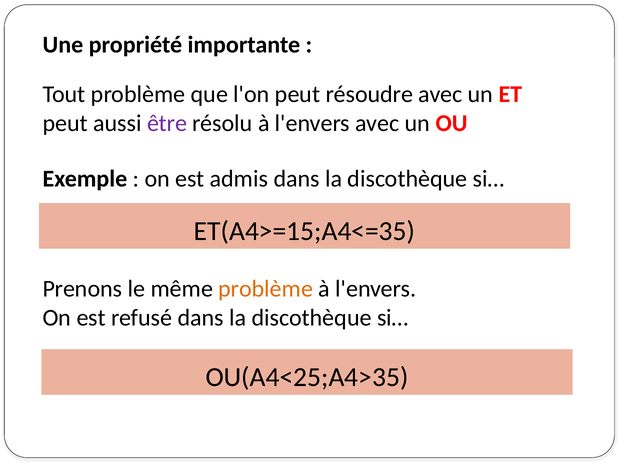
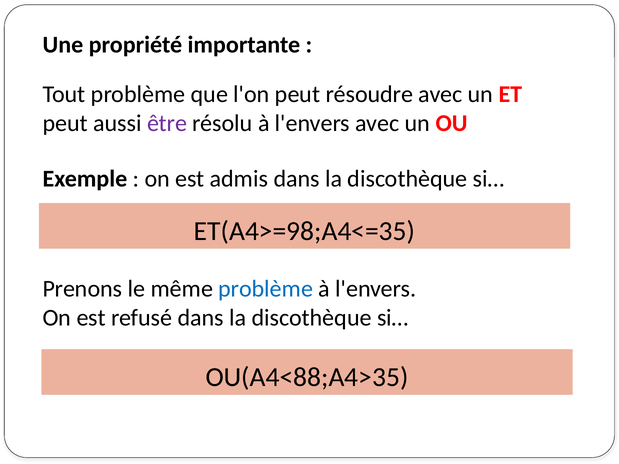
ET(A4>=15;A4<=35: ET(A4>=15;A4<=35 -> ET(A4>=98;A4<=35
problème at (266, 289) colour: orange -> blue
OU(A4<25;A4>35: OU(A4<25;A4>35 -> OU(A4<88;A4>35
